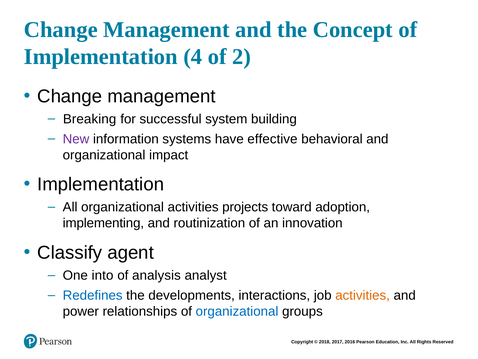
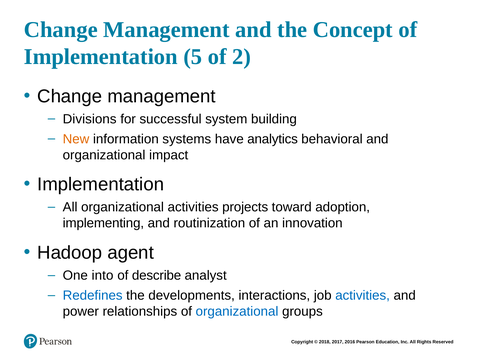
4: 4 -> 5
Breaking: Breaking -> Divisions
New colour: purple -> orange
effective: effective -> analytics
Classify: Classify -> Hadoop
analysis: analysis -> describe
activities at (363, 295) colour: orange -> blue
